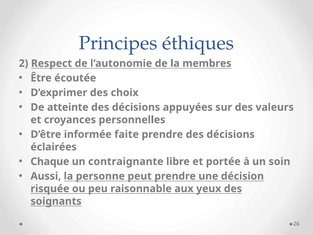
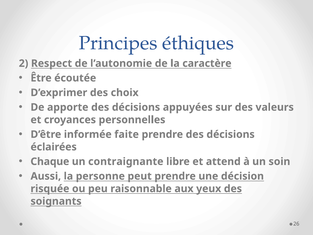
membres: membres -> caractère
atteinte: atteinte -> apporte
portée: portée -> attend
